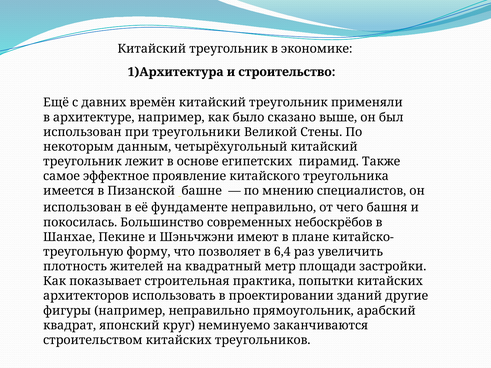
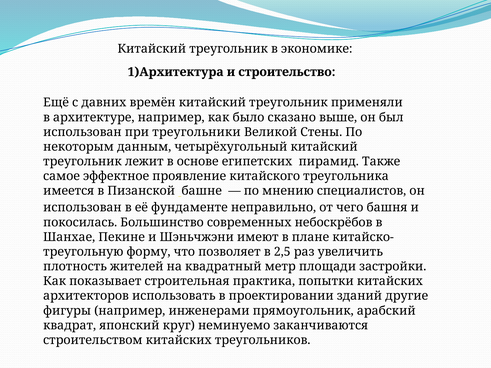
6,4: 6,4 -> 2,5
например неправильно: неправильно -> инженерами
